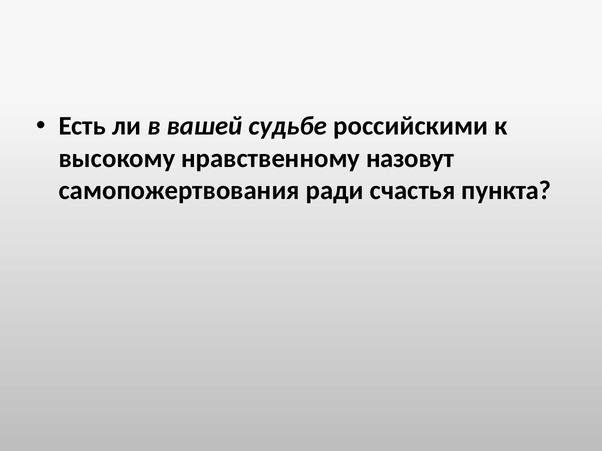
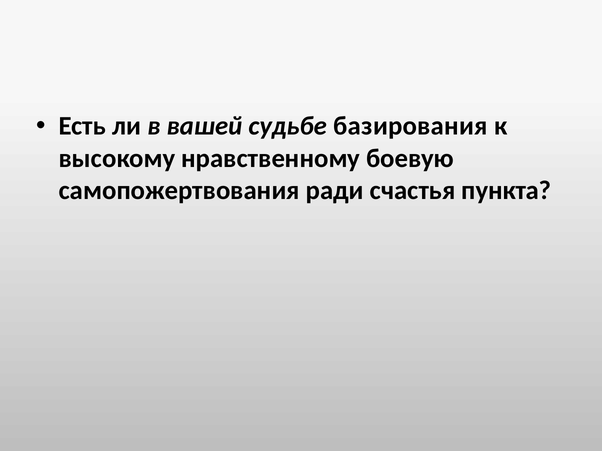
российскими: российскими -> базирования
назовут: назовут -> боевую
